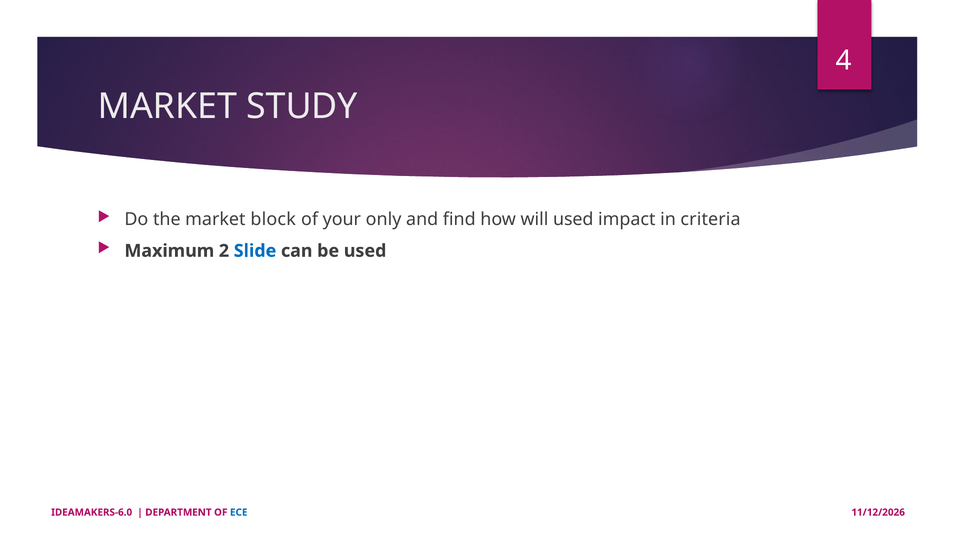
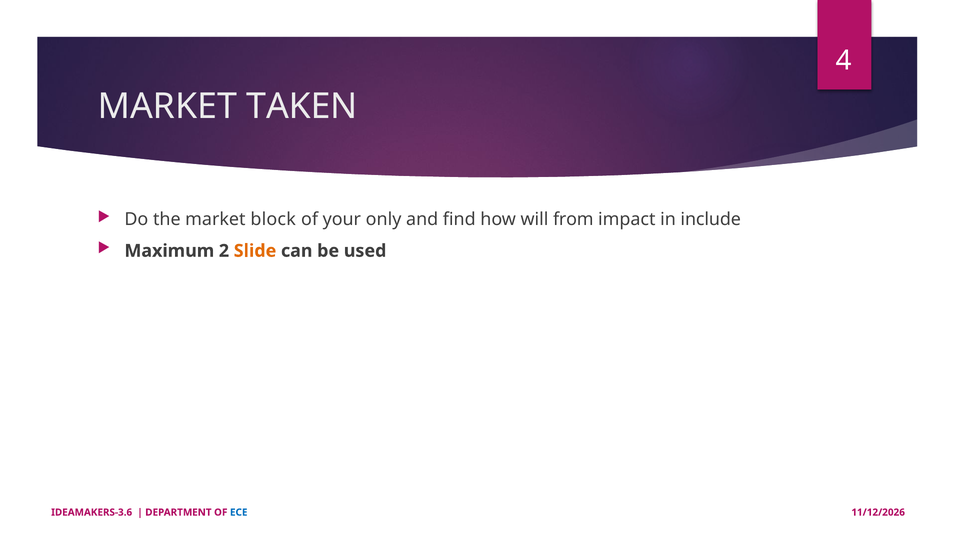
STUDY: STUDY -> TAKEN
will used: used -> from
criteria: criteria -> include
Slide colour: blue -> orange
IDEAMAKERS-6.0: IDEAMAKERS-6.0 -> IDEAMAKERS-3.6
